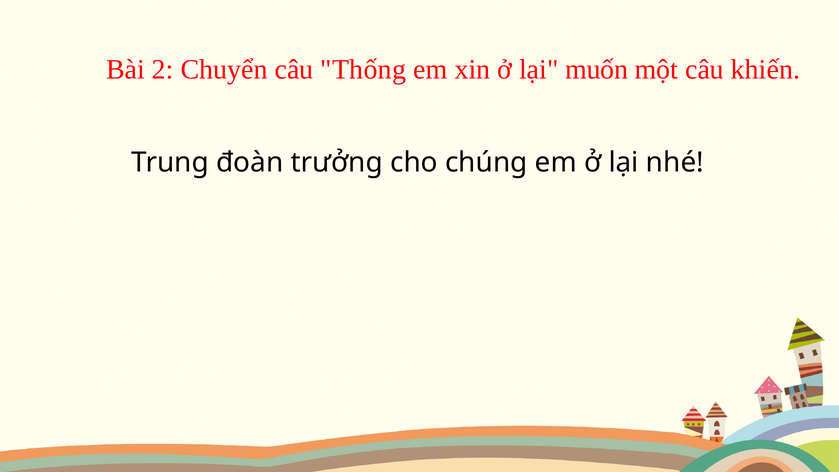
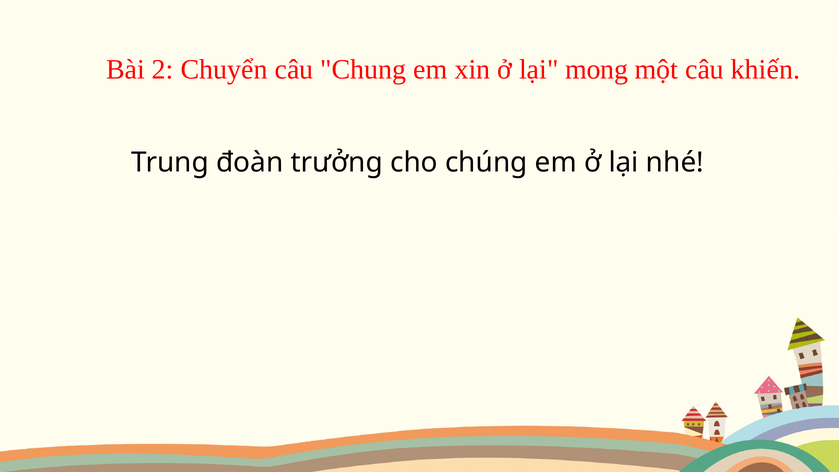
Thống: Thống -> Chung
muốn: muốn -> mong
